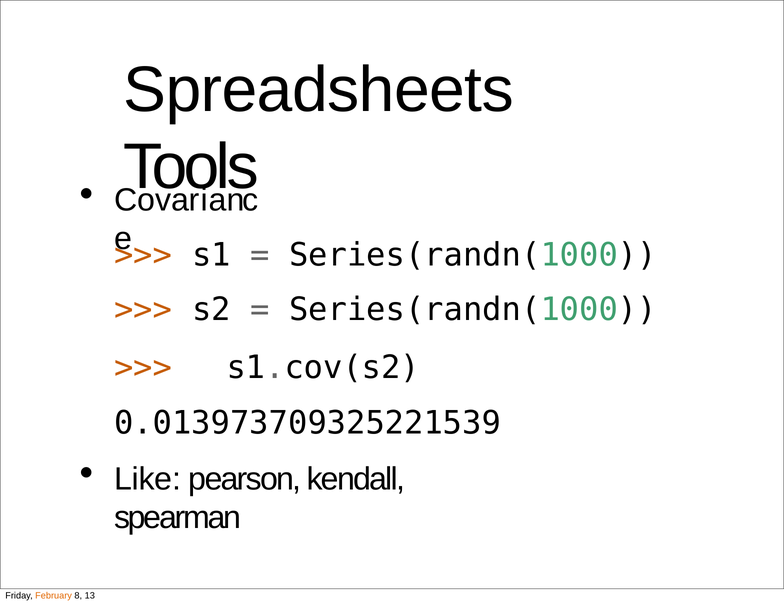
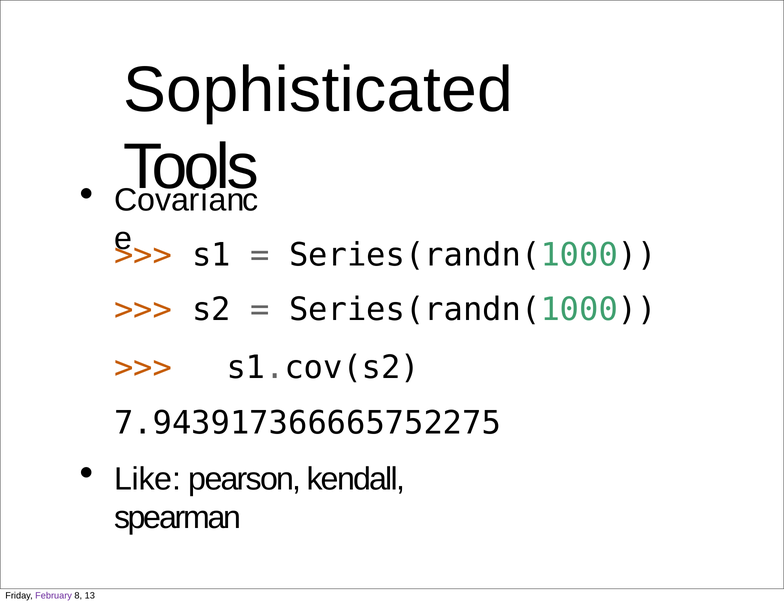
Spreadsheets: Spreadsheets -> Sophisticated
0.013973709325221539: 0.013973709325221539 -> 7.943917366665752275
February colour: orange -> purple
